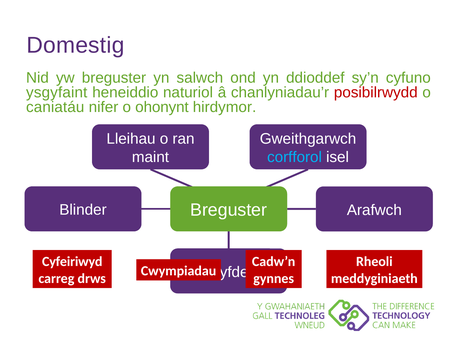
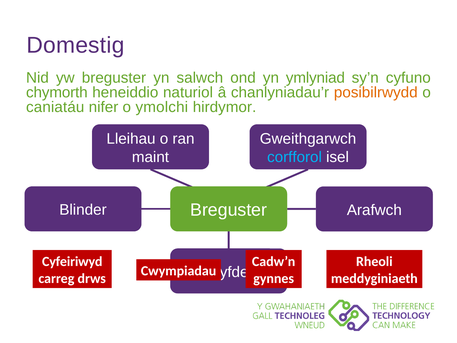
ddioddef: ddioddef -> ymlyniad
ysgyfaint: ysgyfaint -> chymorth
posibilrwydd colour: red -> orange
ohonynt: ohonynt -> ymolchi
